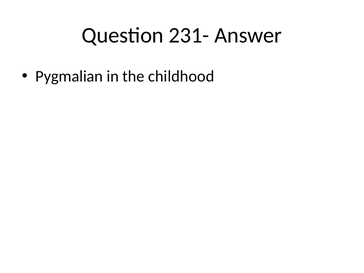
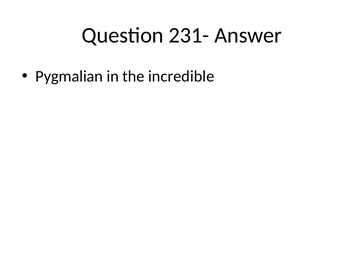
childhood: childhood -> incredible
